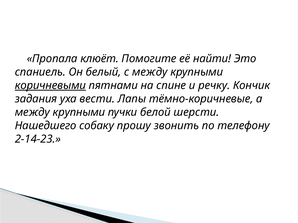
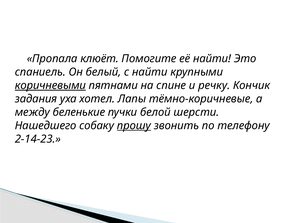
с между: между -> найти
вести: вести -> хотел
крупными at (79, 112): крупными -> беленькие
прошу underline: none -> present
